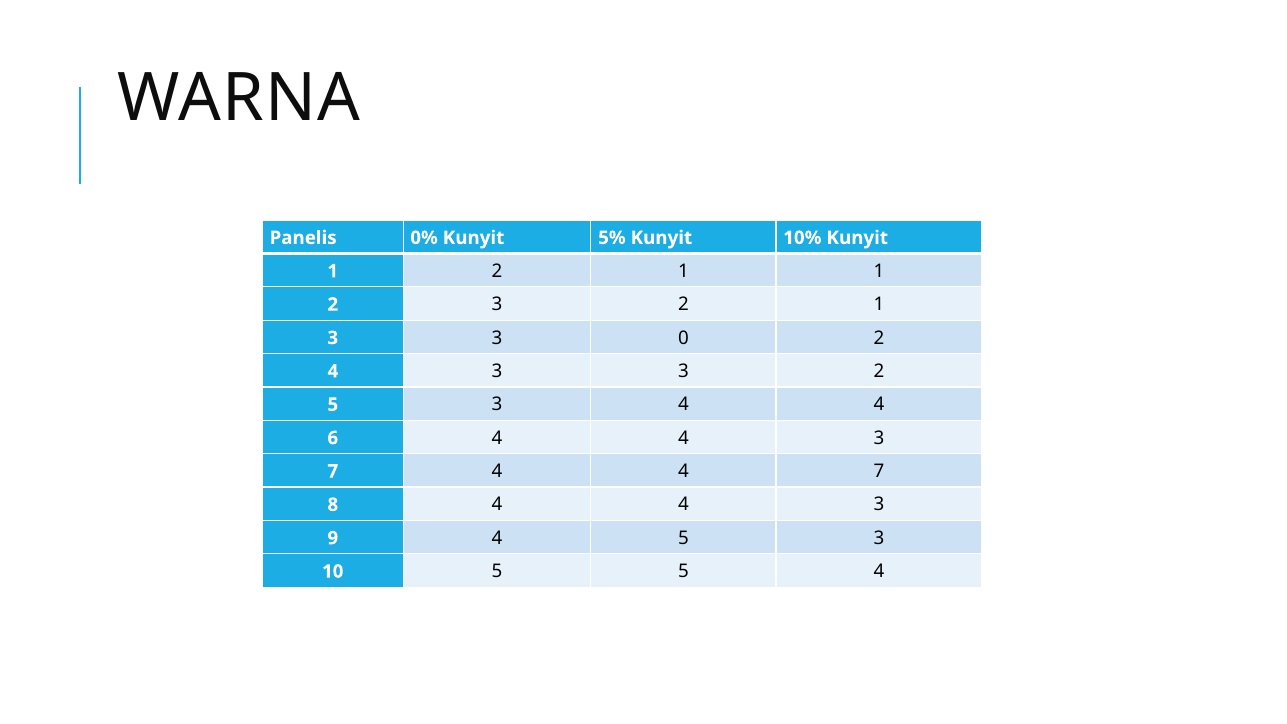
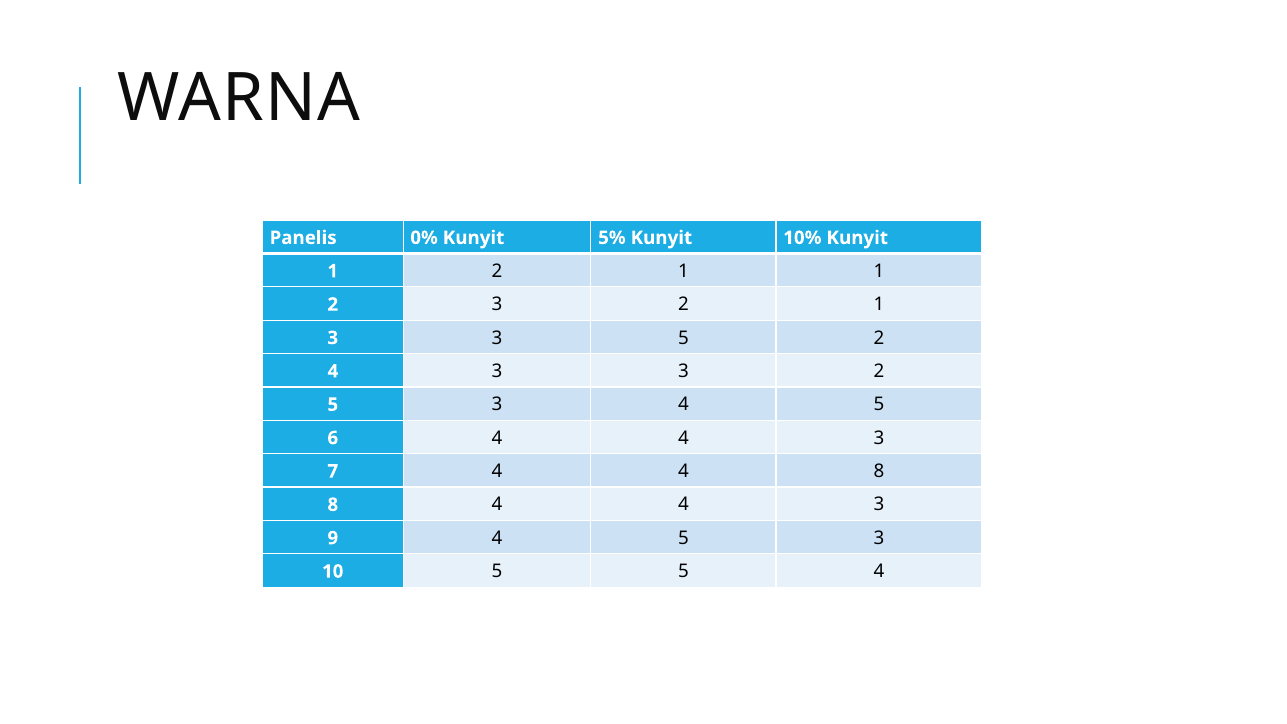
3 0: 0 -> 5
3 4 4: 4 -> 5
4 7: 7 -> 8
